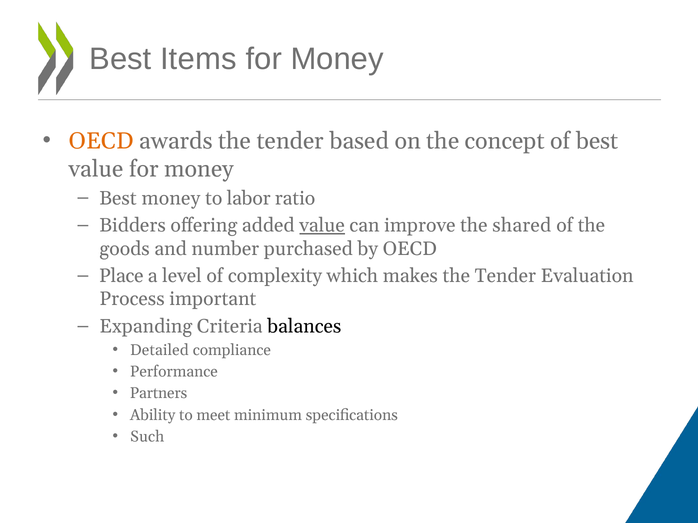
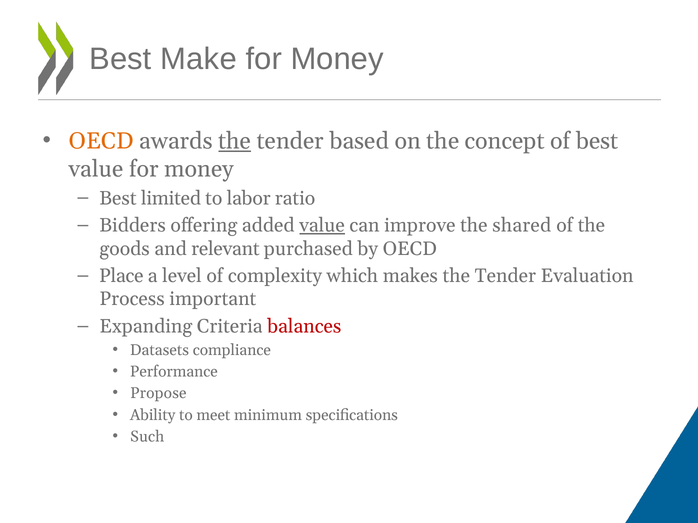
Items: Items -> Make
the at (235, 141) underline: none -> present
Best money: money -> limited
number: number -> relevant
balances colour: black -> red
Detailed: Detailed -> Datasets
Partners: Partners -> Propose
